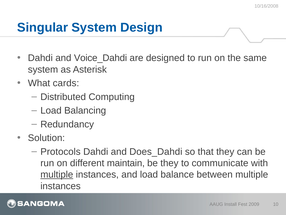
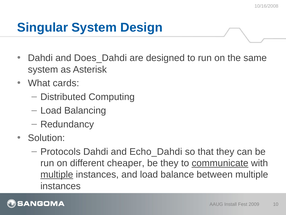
Voice_Dahdi: Voice_Dahdi -> Does_Dahdi
Does_Dahdi: Does_Dahdi -> Echo_Dahdi
maintain: maintain -> cheaper
communicate underline: none -> present
